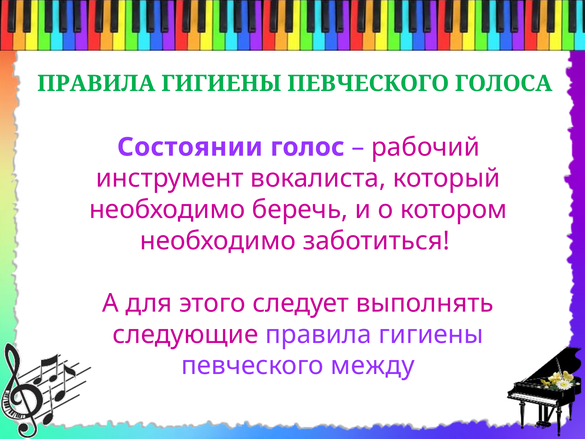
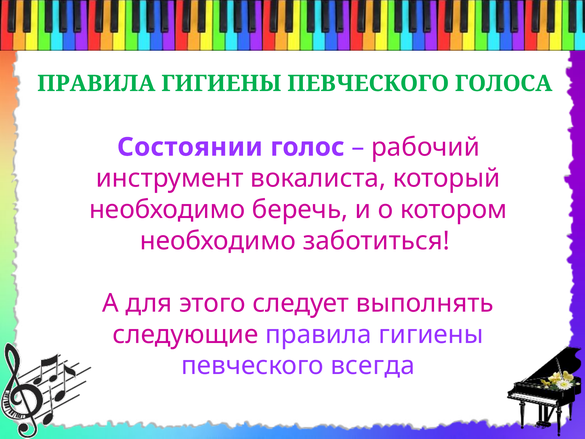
между: между -> всегда
